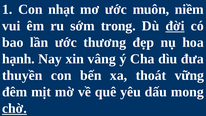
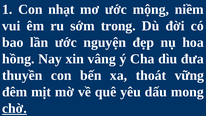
muôn: muôn -> mộng
đời underline: present -> none
thương: thương -> nguyện
hạnh: hạnh -> hồng
